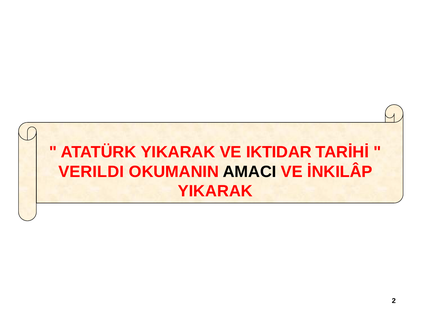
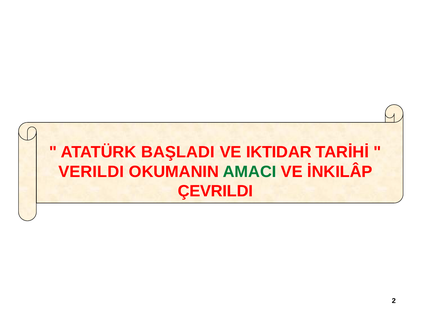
ATATÜRK YIKARAK: YIKARAK -> BAŞLADI
AMACI colour: black -> green
YIKARAK at (215, 192): YIKARAK -> ÇEVRILDI
